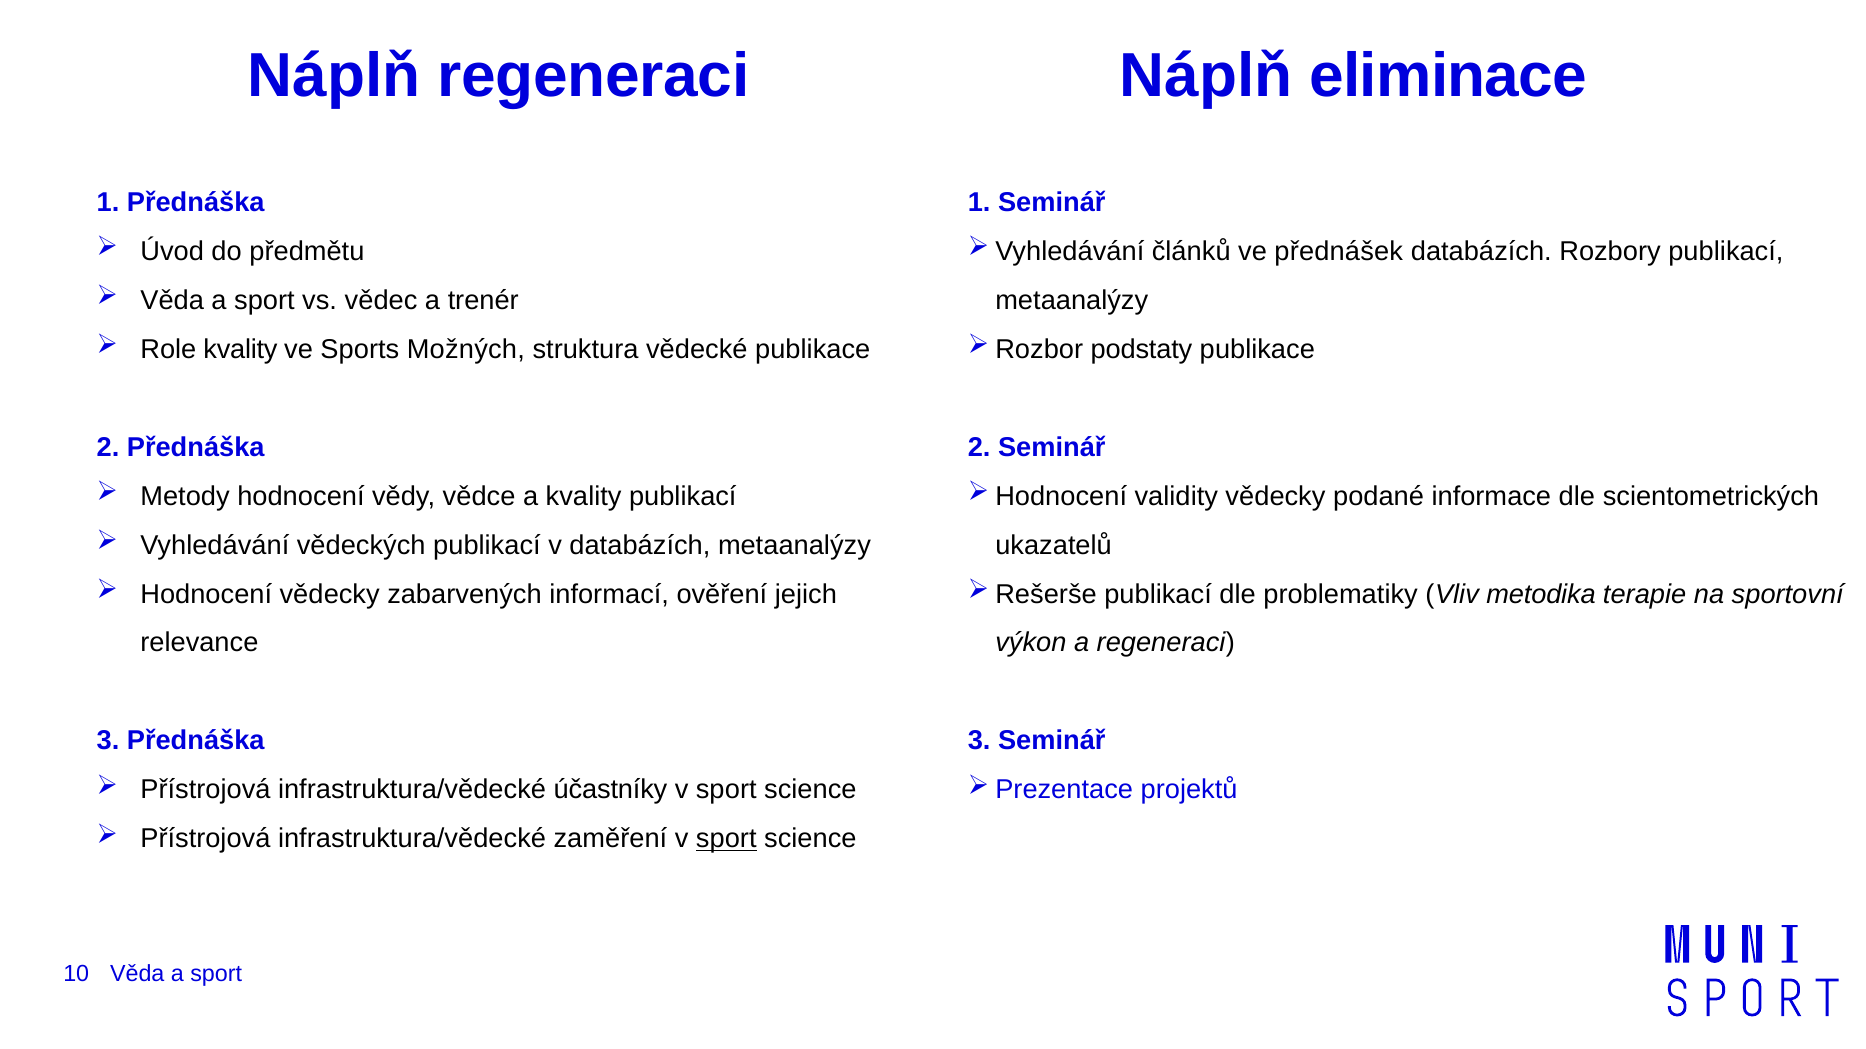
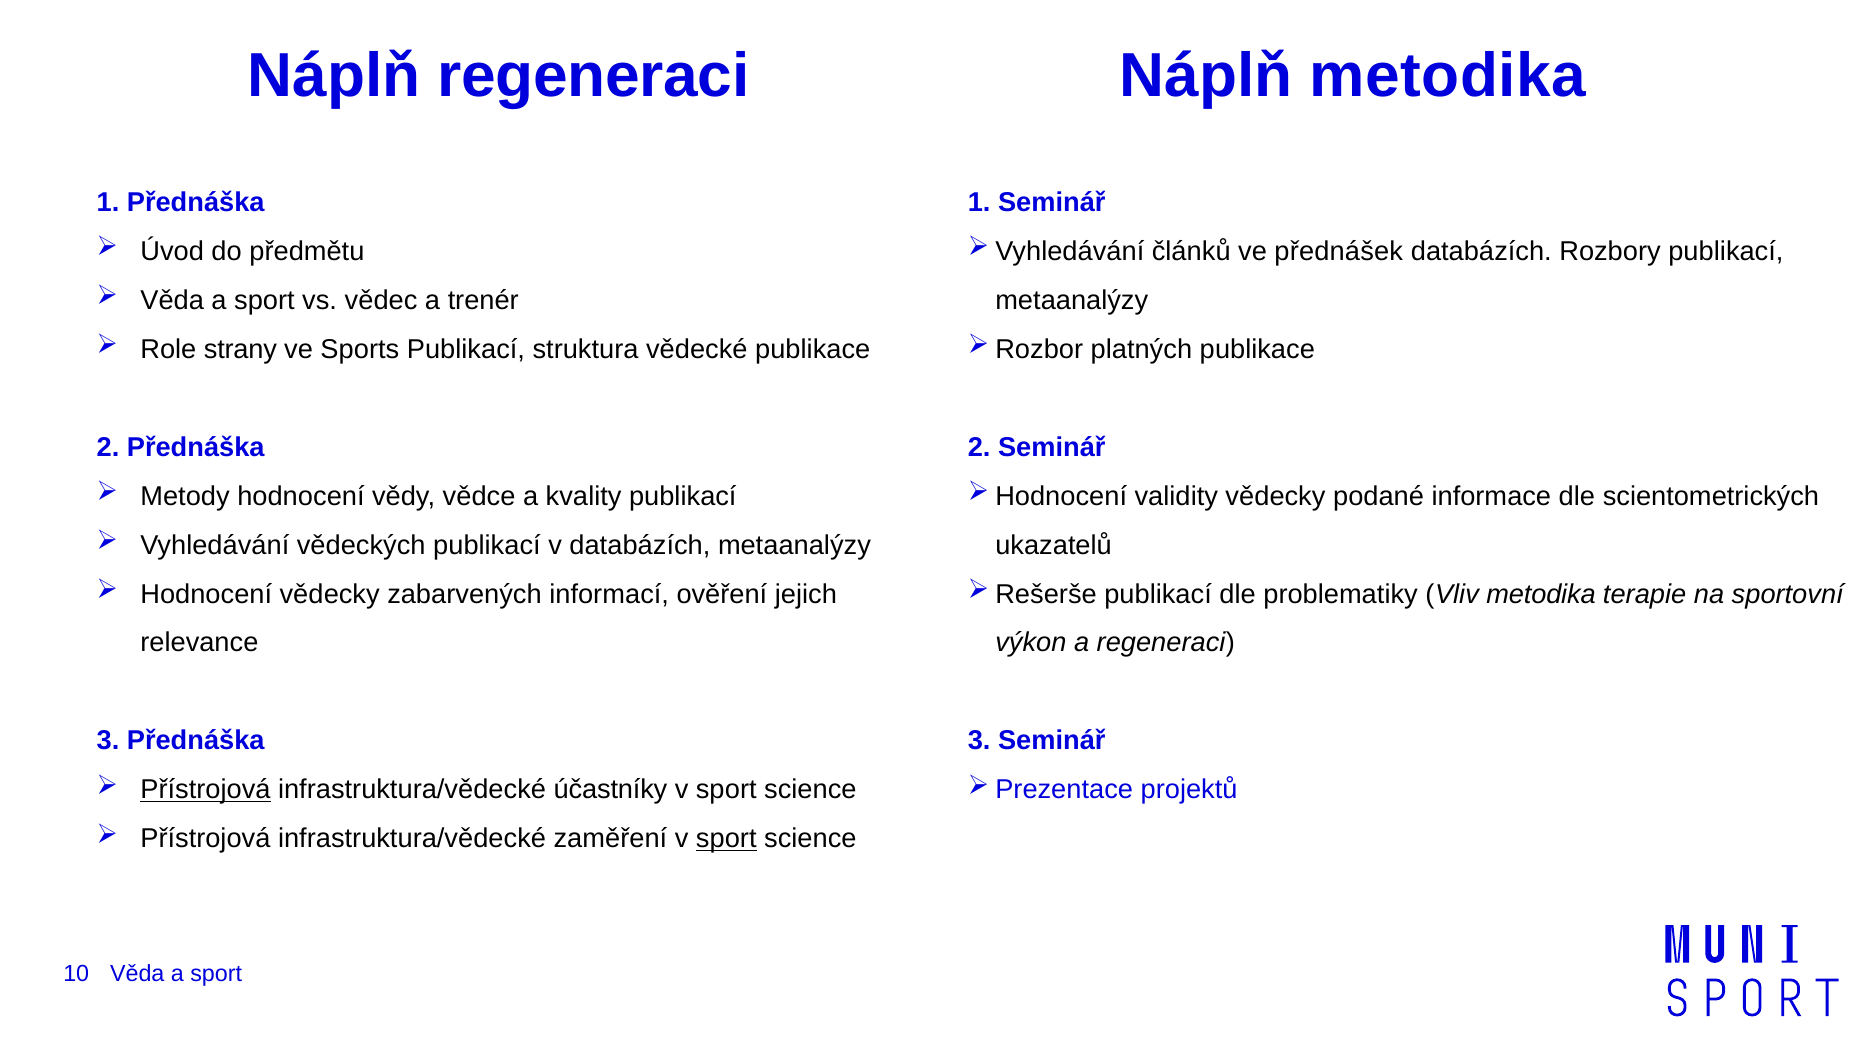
Náplň eliminace: eliminace -> metodika
Role kvality: kvality -> strany
Sports Možných: Možných -> Publikací
podstaty: podstaty -> platných
Přístrojová at (205, 790) underline: none -> present
